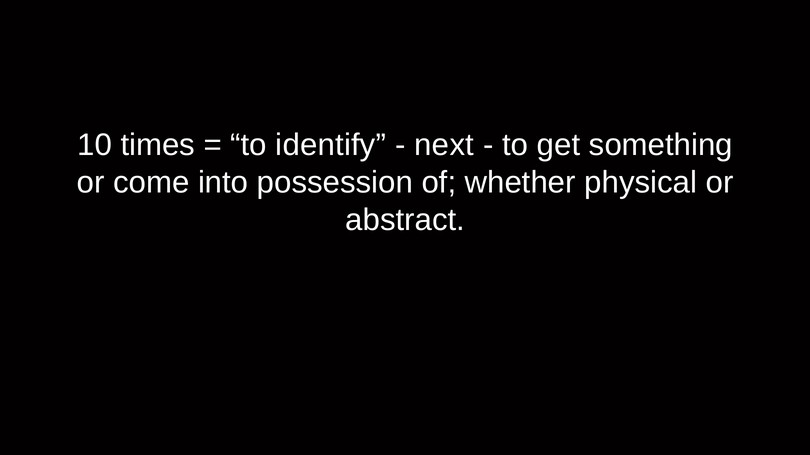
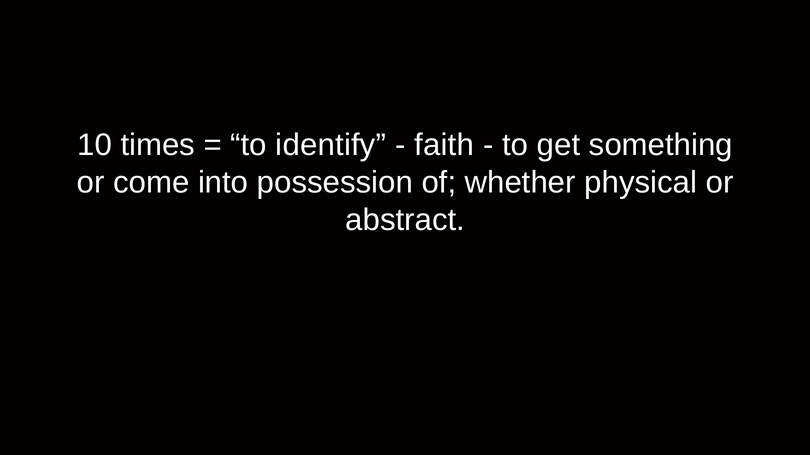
next: next -> faith
